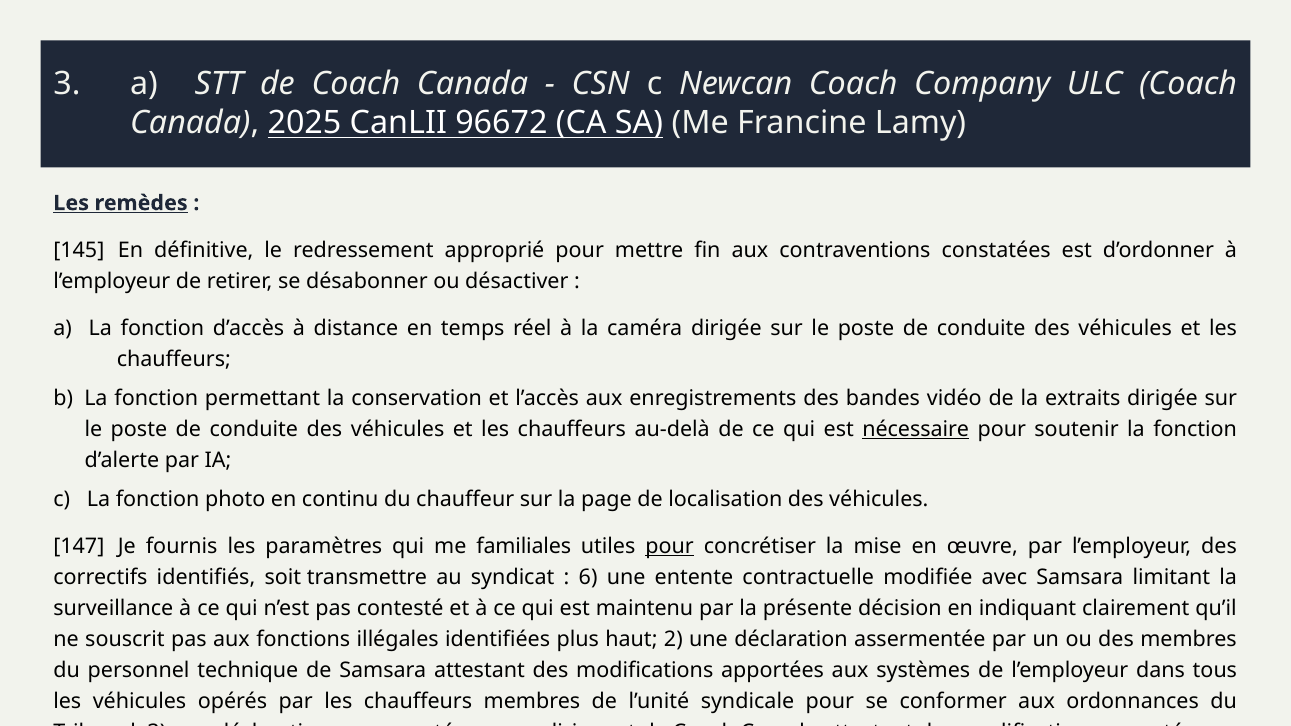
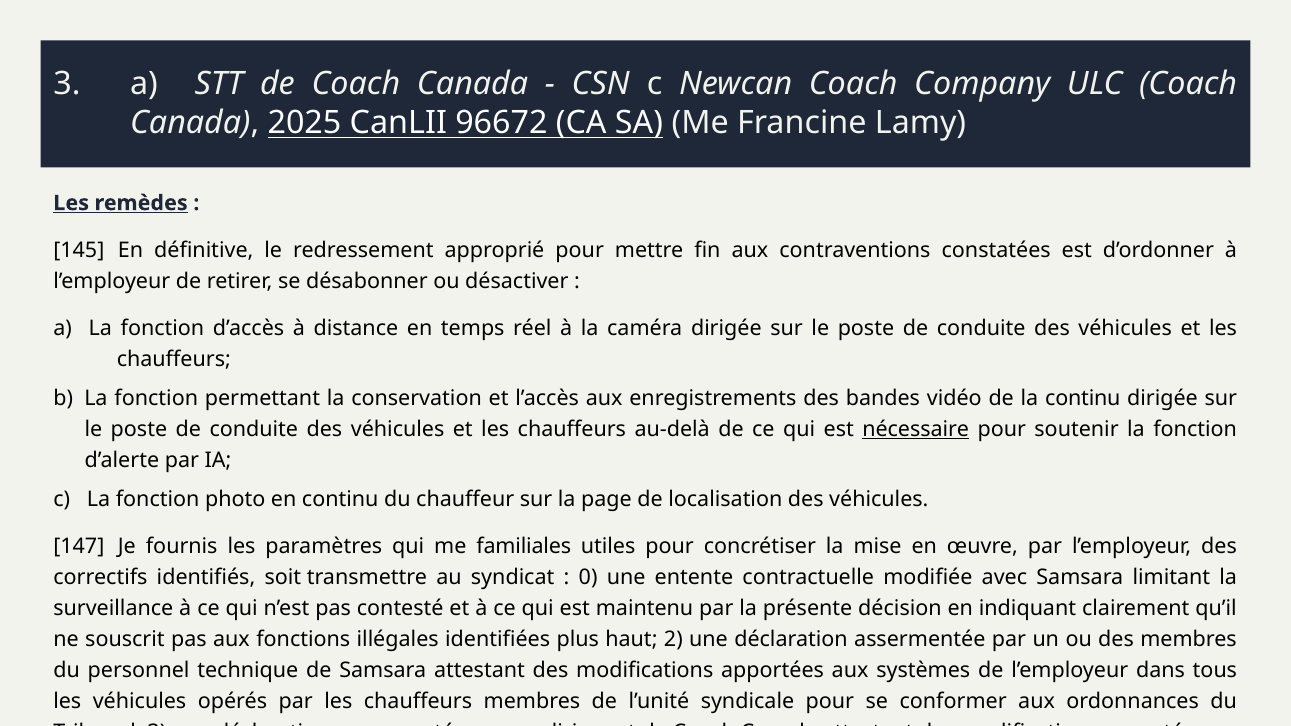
la extraits: extraits -> continu
pour at (670, 546) underline: present -> none
6: 6 -> 0
